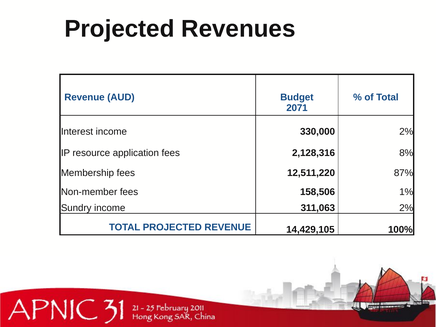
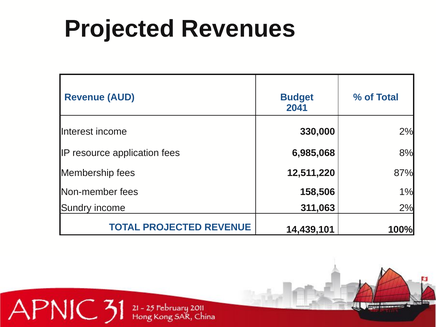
2071: 2071 -> 2041
2,128,316: 2,128,316 -> 6,985,068
14,429,105: 14,429,105 -> 14,439,101
